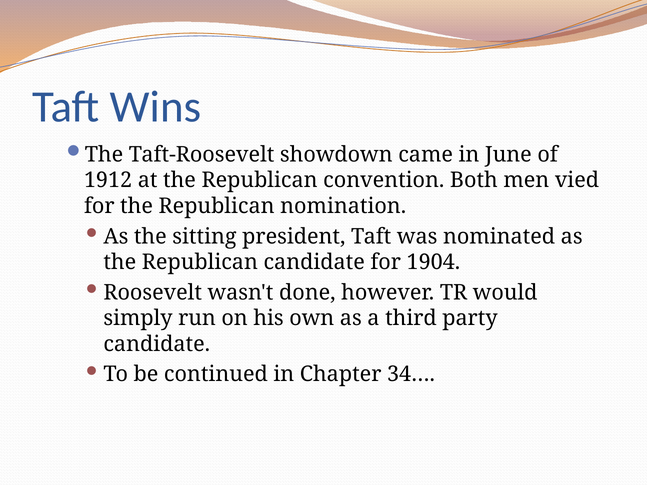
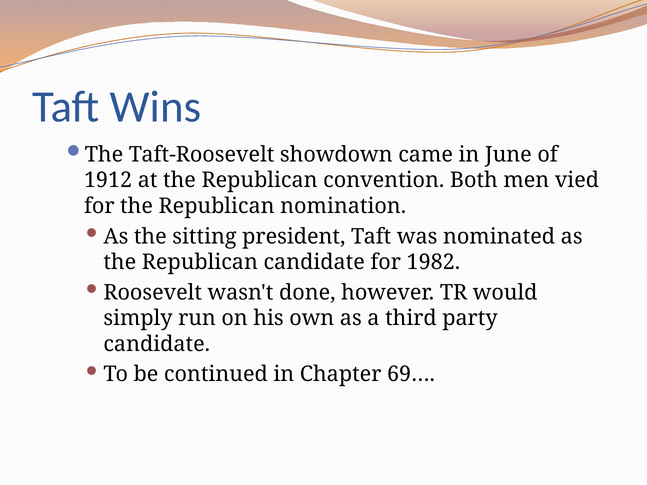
1904: 1904 -> 1982
34…: 34… -> 69…
